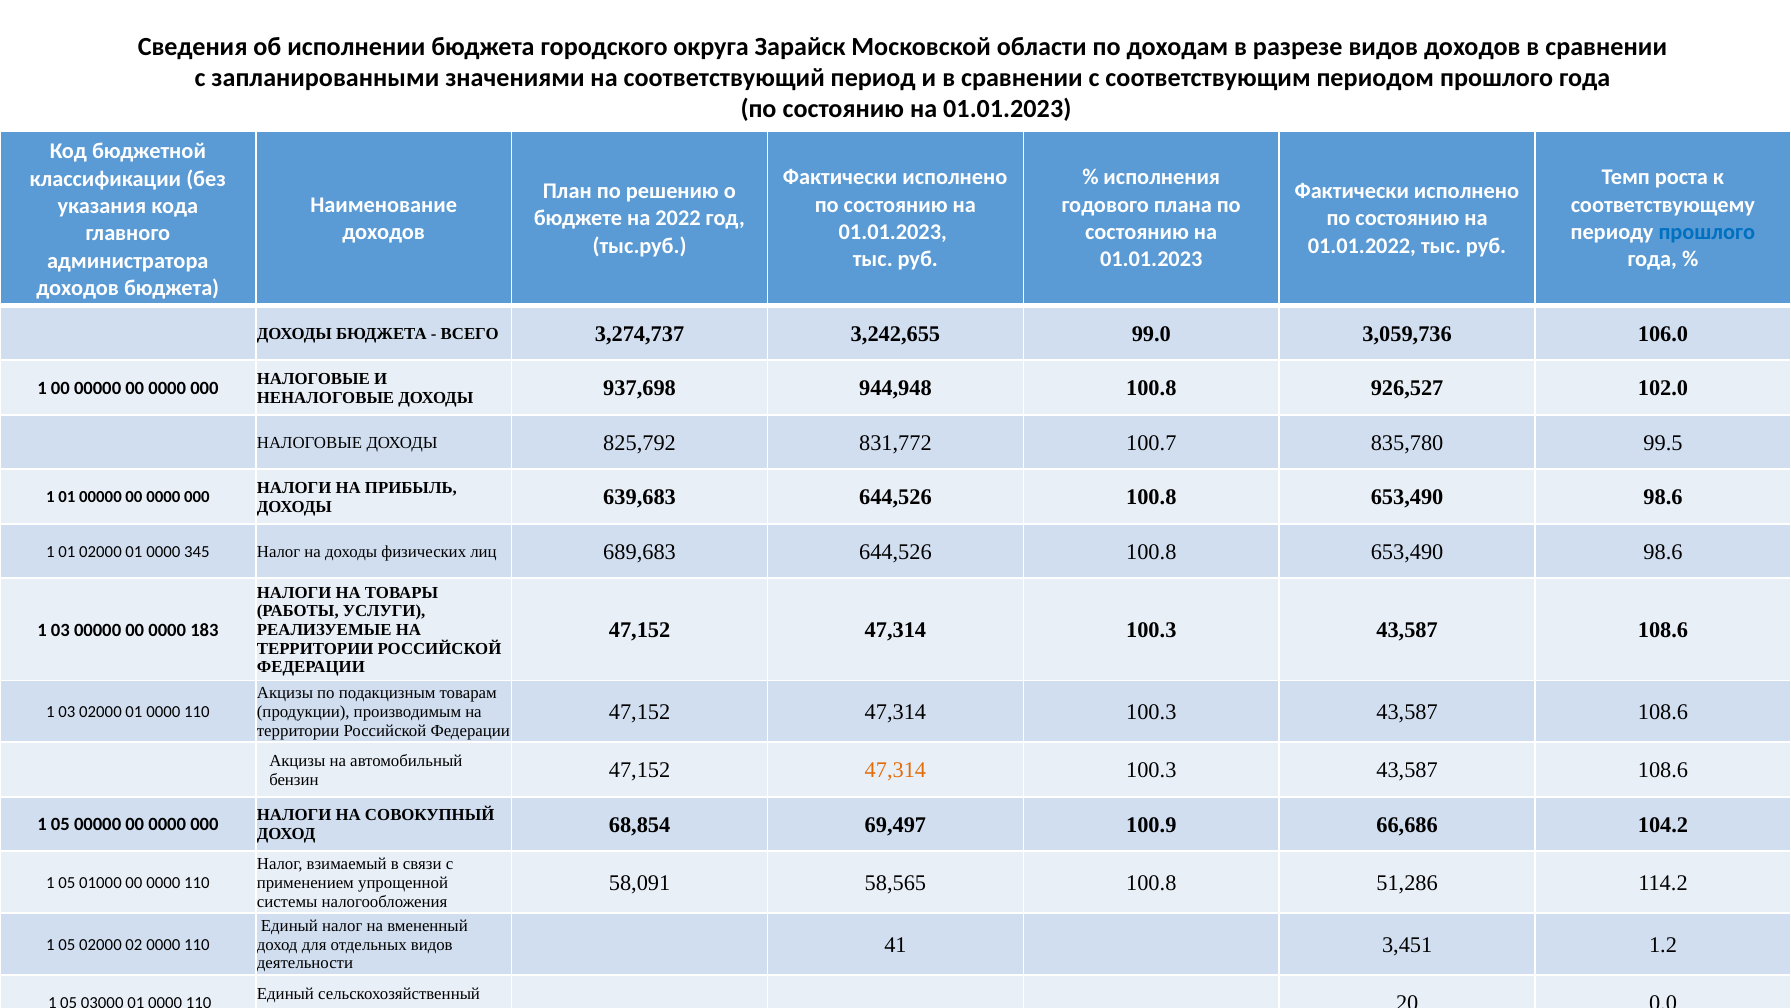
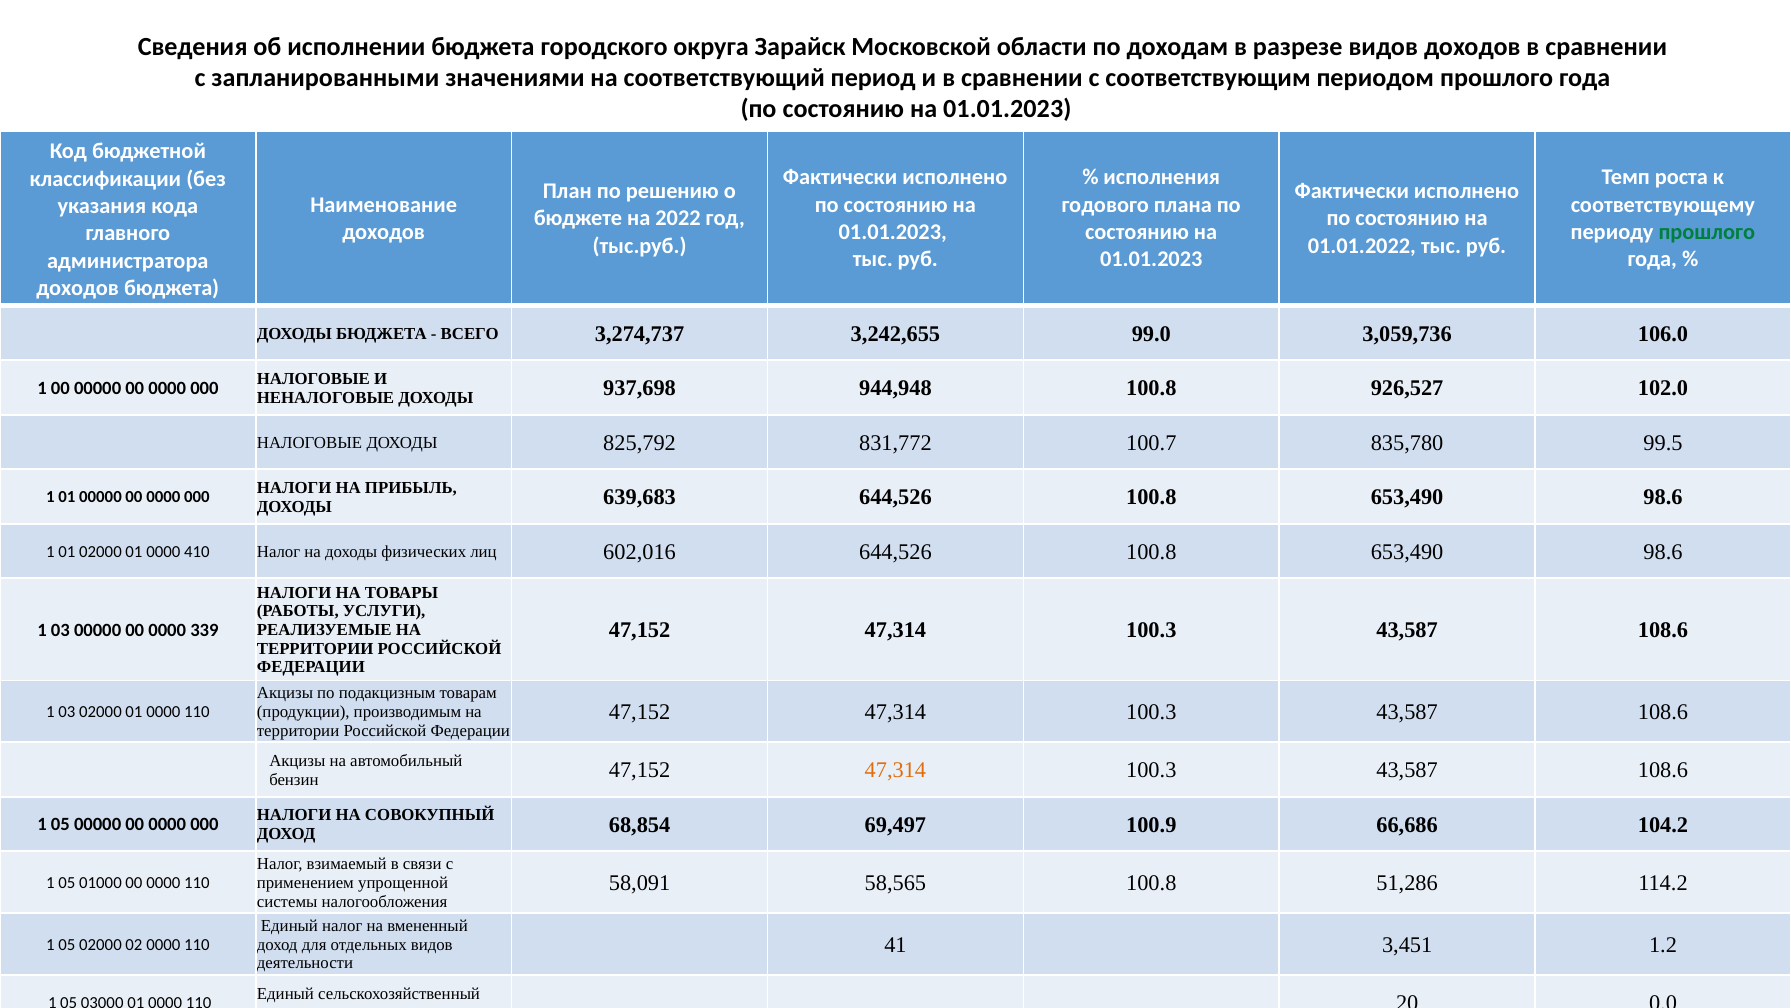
прошлого at (1707, 232) colour: blue -> green
345: 345 -> 410
689,683: 689,683 -> 602,016
183: 183 -> 339
